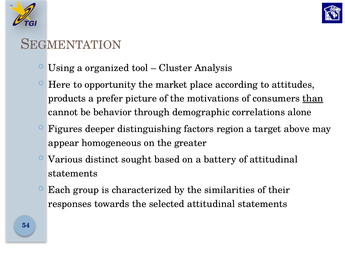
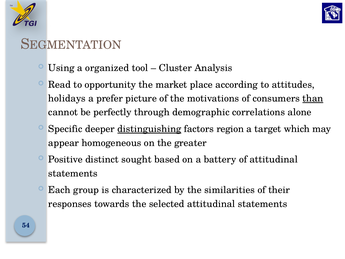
Here: Here -> Read
products: products -> holidays
behavior: behavior -> perfectly
Figures: Figures -> Specific
distinguishing underline: none -> present
above: above -> which
Various: Various -> Positive
